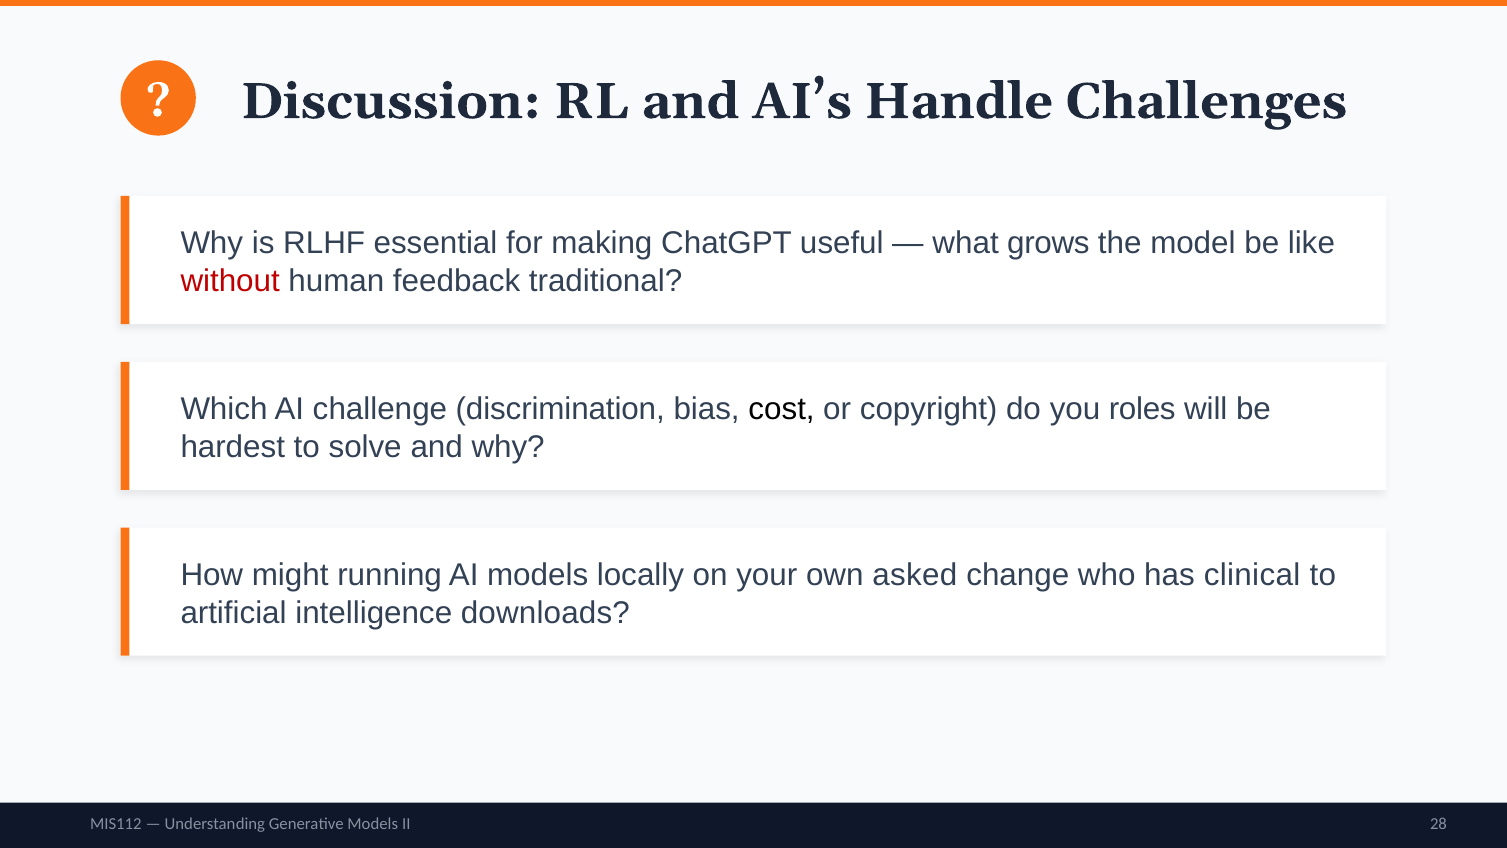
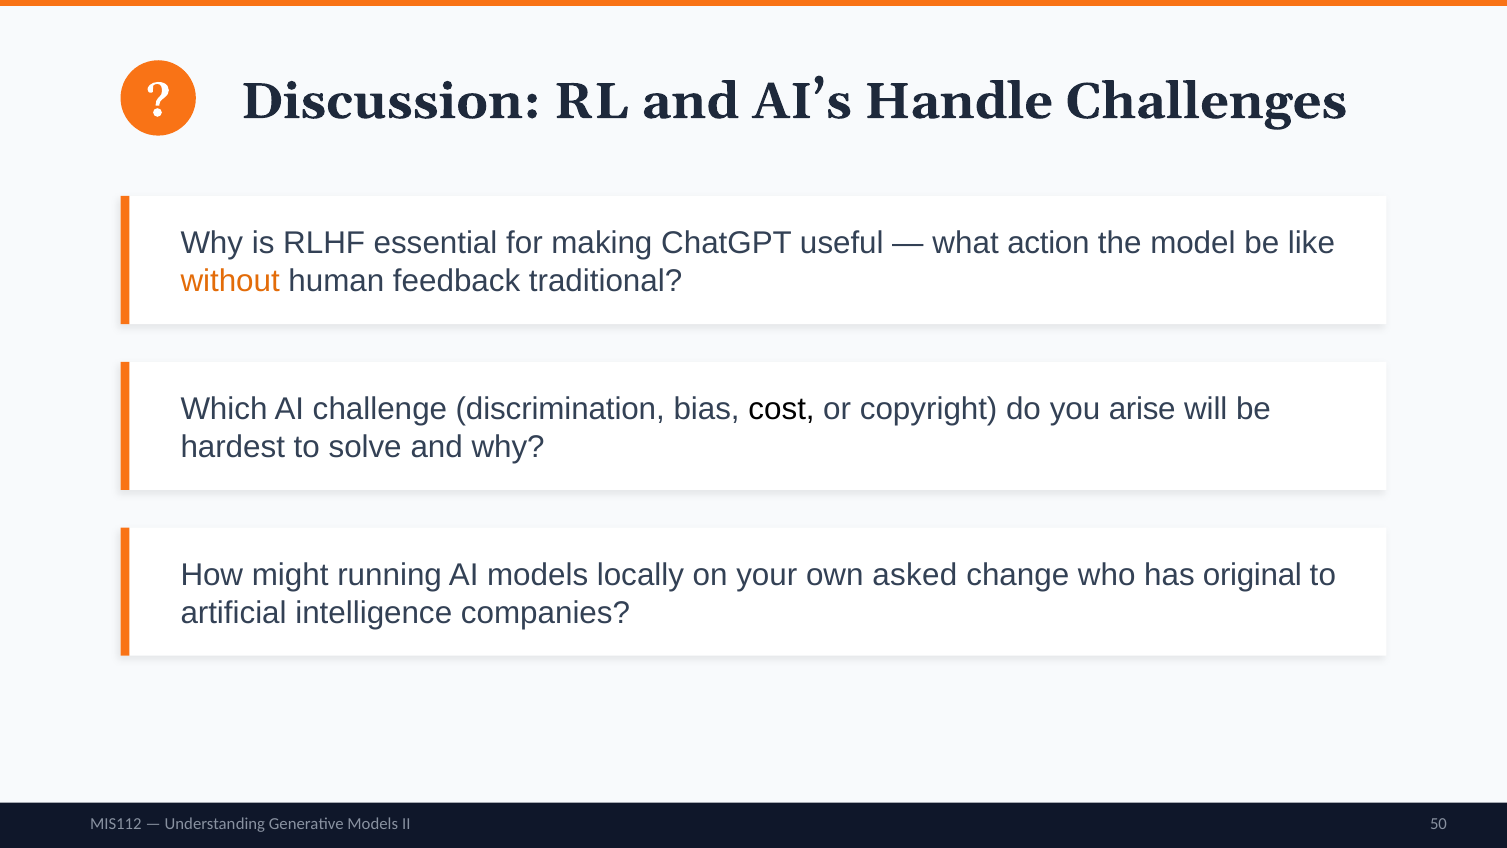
grows: grows -> action
without colour: red -> orange
roles: roles -> arise
clinical: clinical -> original
downloads: downloads -> companies
28: 28 -> 50
